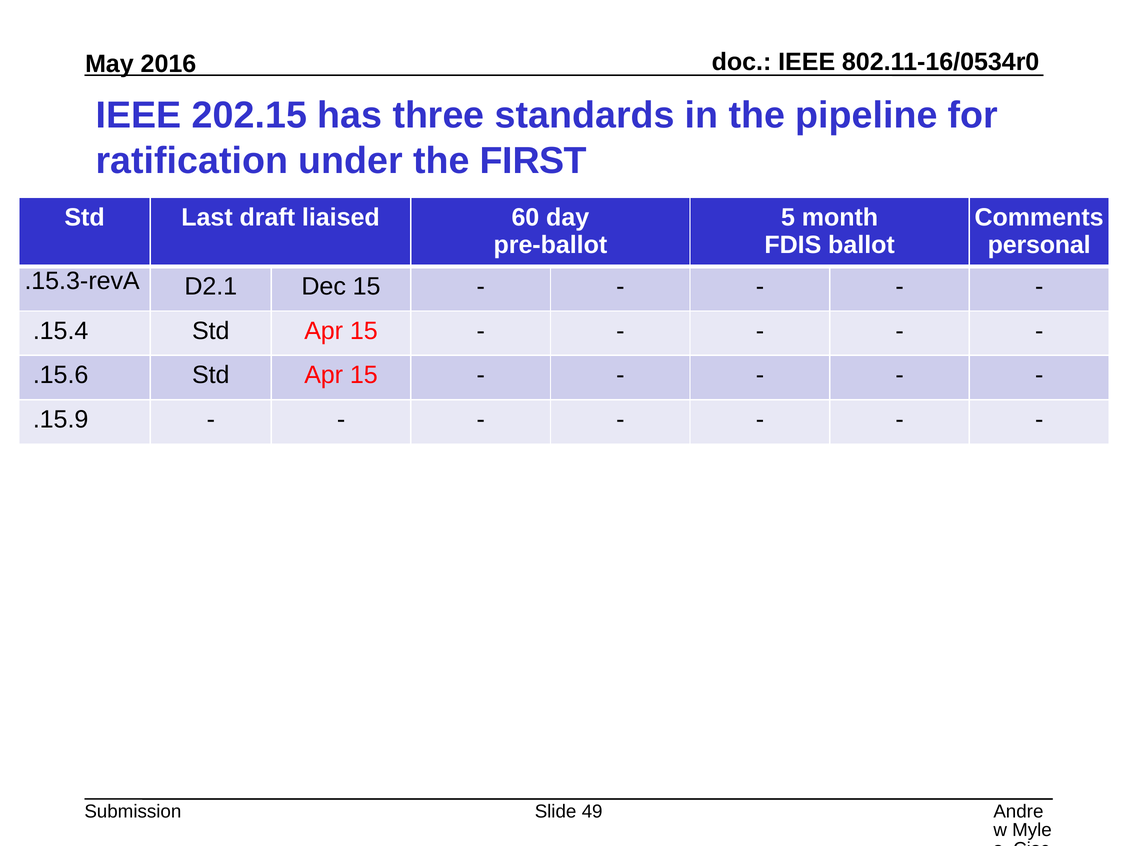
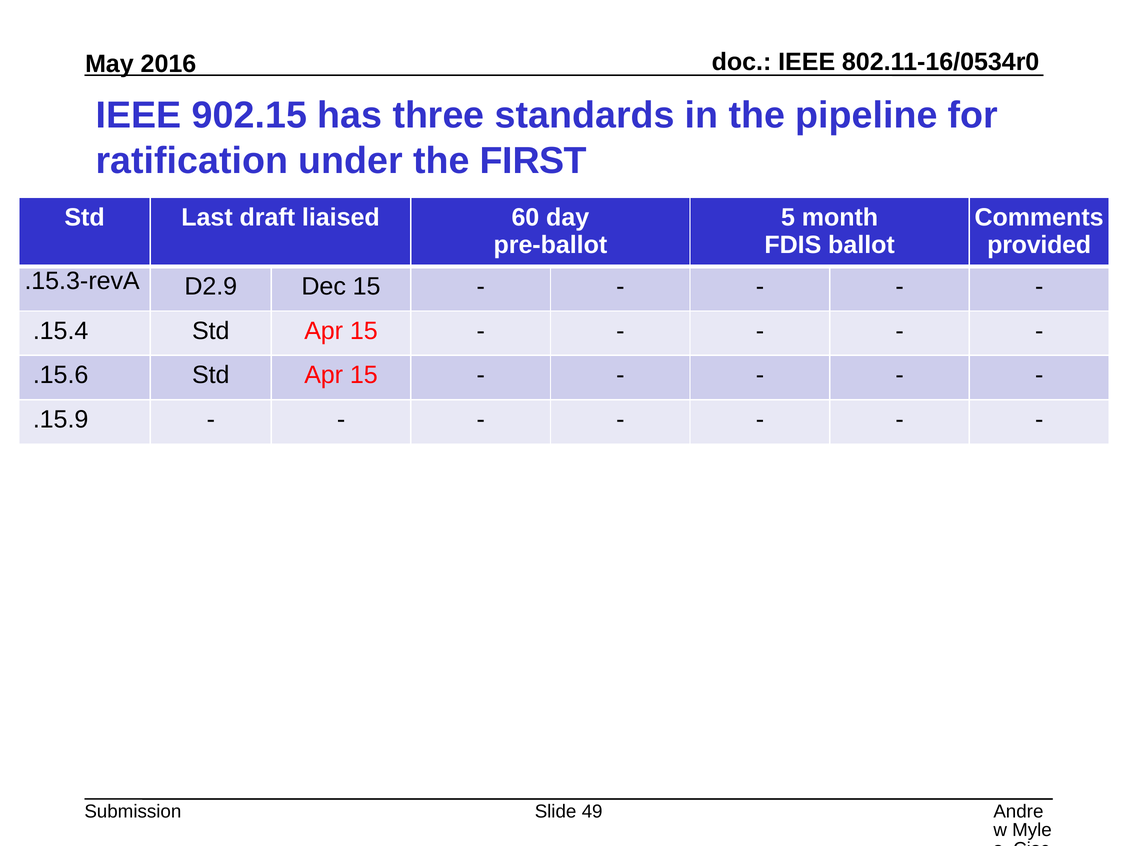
202.15: 202.15 -> 902.15
personal: personal -> provided
D2.1: D2.1 -> D2.9
